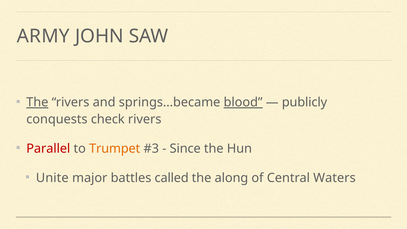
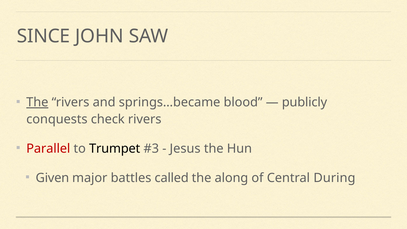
ARMY: ARMY -> SINCE
blood underline: present -> none
Trumpet colour: orange -> black
Since: Since -> Jesus
Unite: Unite -> Given
Waters: Waters -> During
